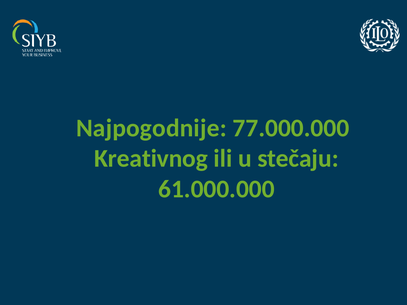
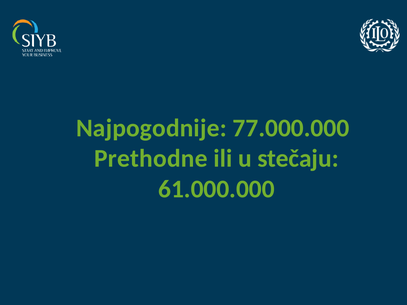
Kreativnog: Kreativnog -> Prethodne
